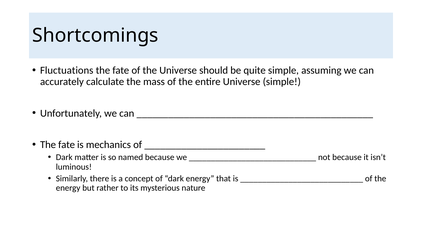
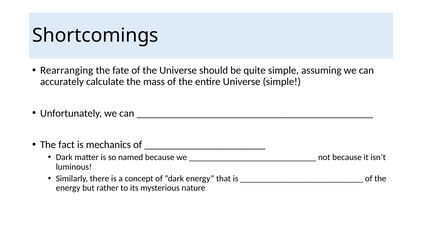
Fluctuations: Fluctuations -> Rearranging
fate at (67, 145): fate -> fact
